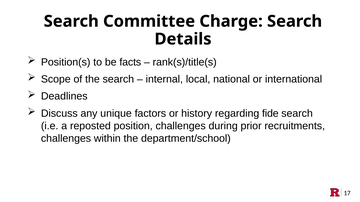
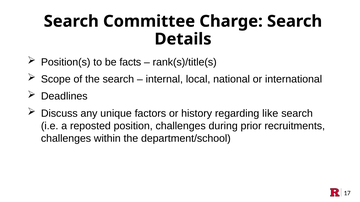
fide: fide -> like
